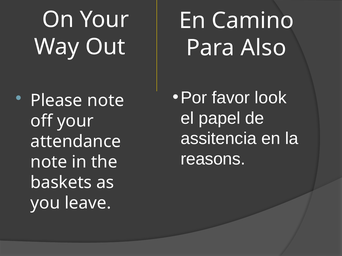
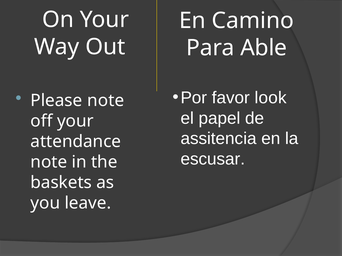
Also: Also -> Able
reasons: reasons -> escusar
